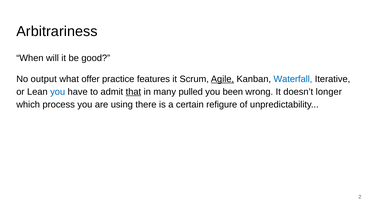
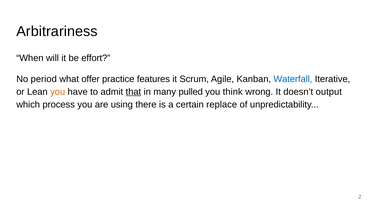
good: good -> effort
output: output -> period
Agile underline: present -> none
you at (58, 92) colour: blue -> orange
been: been -> think
longer: longer -> output
refigure: refigure -> replace
